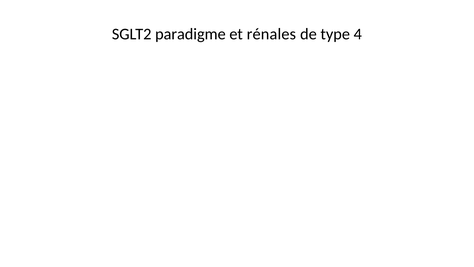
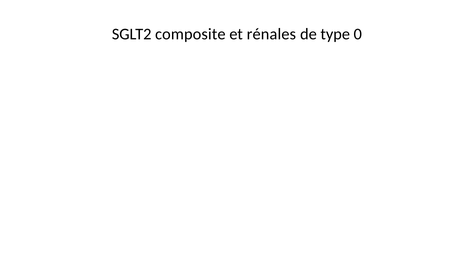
paradigme: paradigme -> composite
4: 4 -> 0
